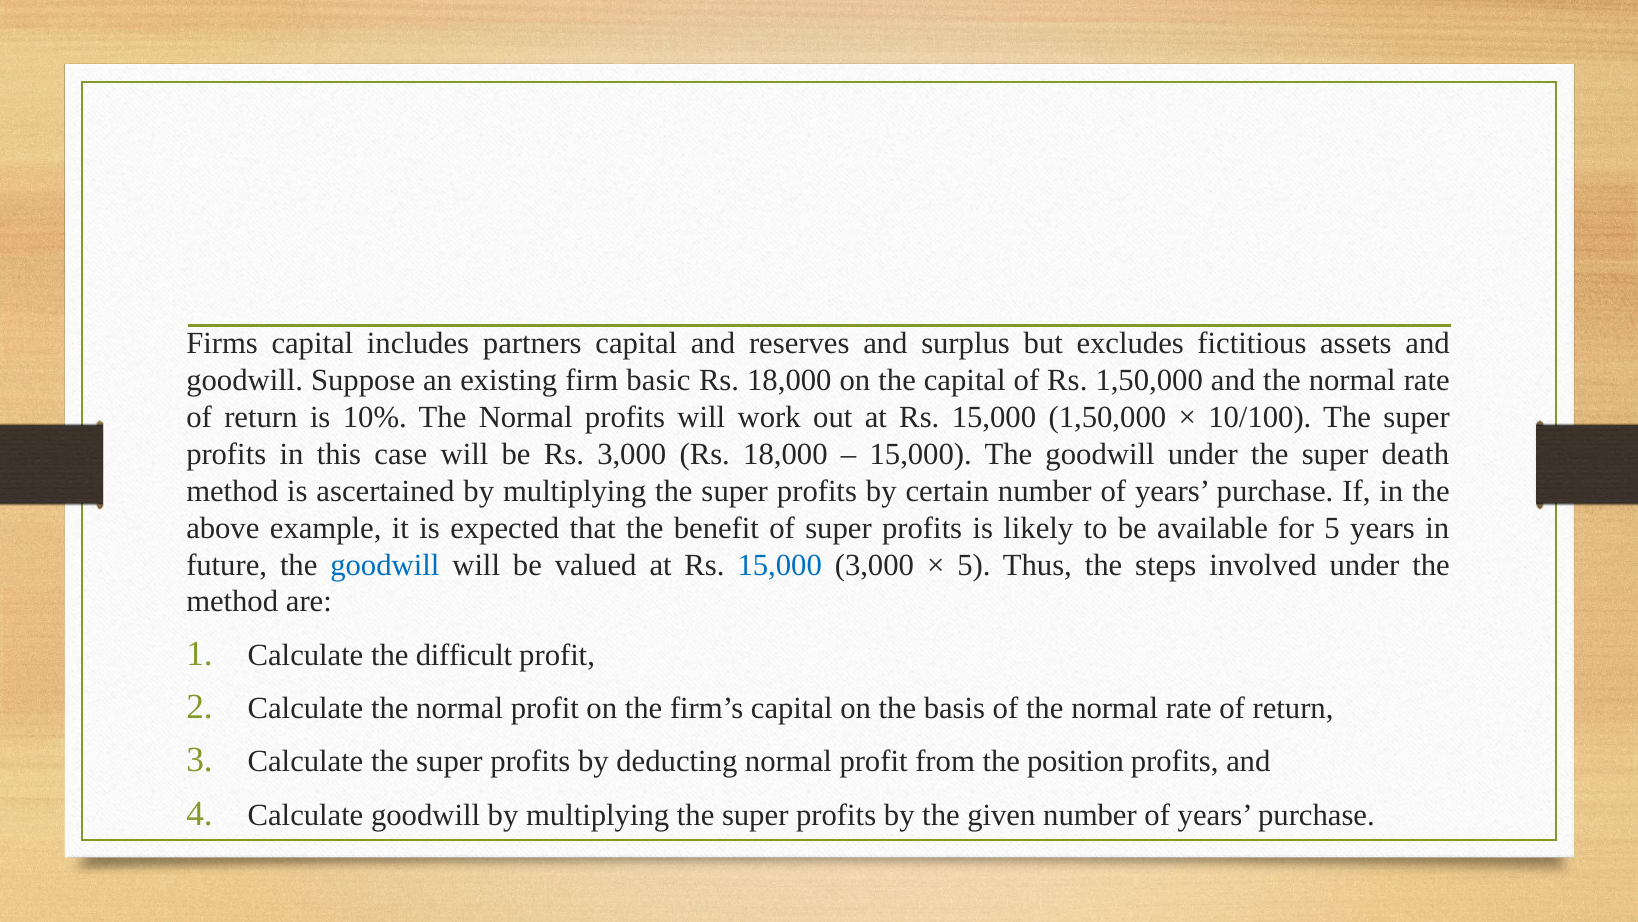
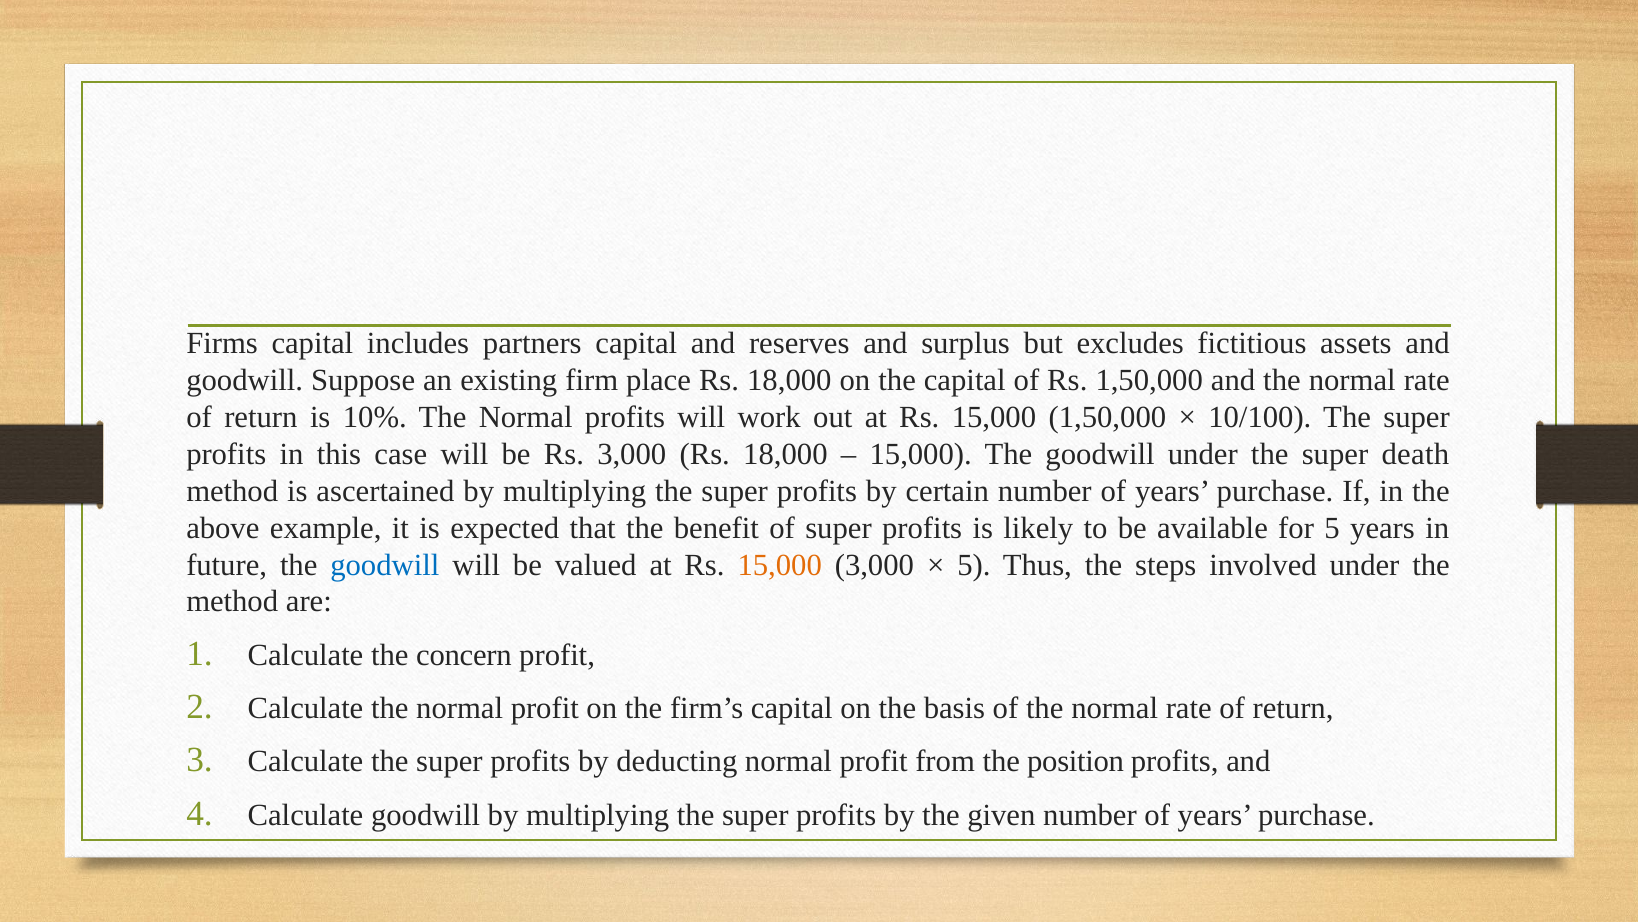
basic: basic -> place
15,000 at (780, 565) colour: blue -> orange
difficult: difficult -> concern
